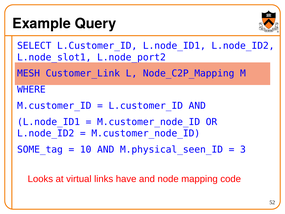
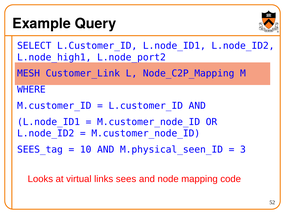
L.node_slot1: L.node_slot1 -> L.node_high1
SOME_tag: SOME_tag -> SEES_tag
have: have -> sees
